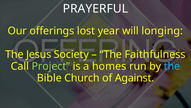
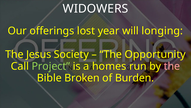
PRAYERFUL: PRAYERFUL -> WIDOWERS
Faithfulness: Faithfulness -> Opportunity
the at (172, 66) colour: light blue -> pink
Church: Church -> Broken
Against: Against -> Burden
